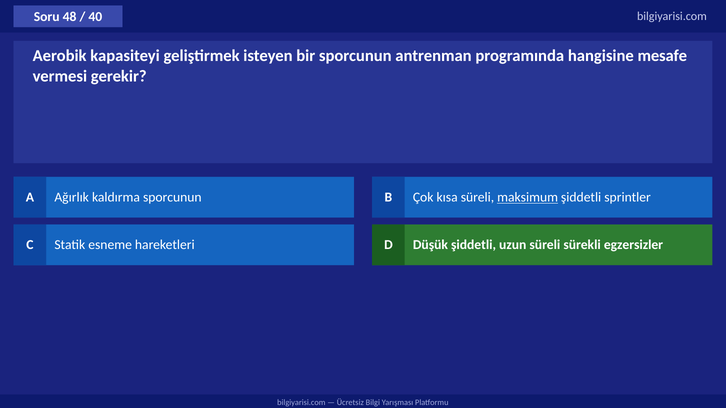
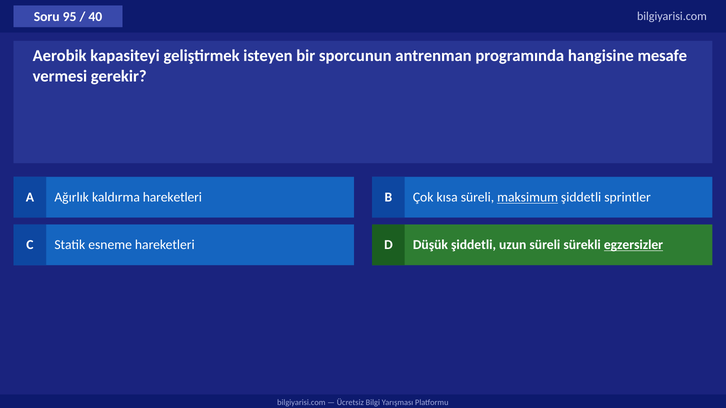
48: 48 -> 95
kaldırma sporcunun: sporcunun -> hareketleri
egzersizler underline: none -> present
